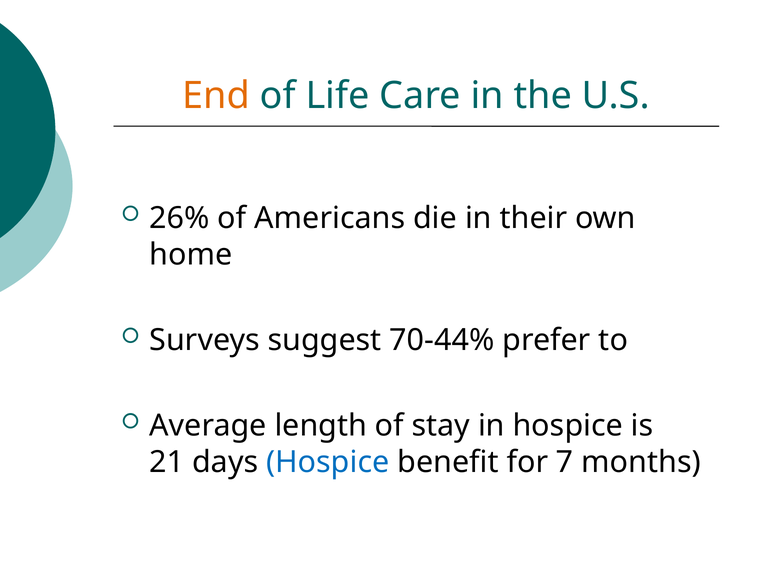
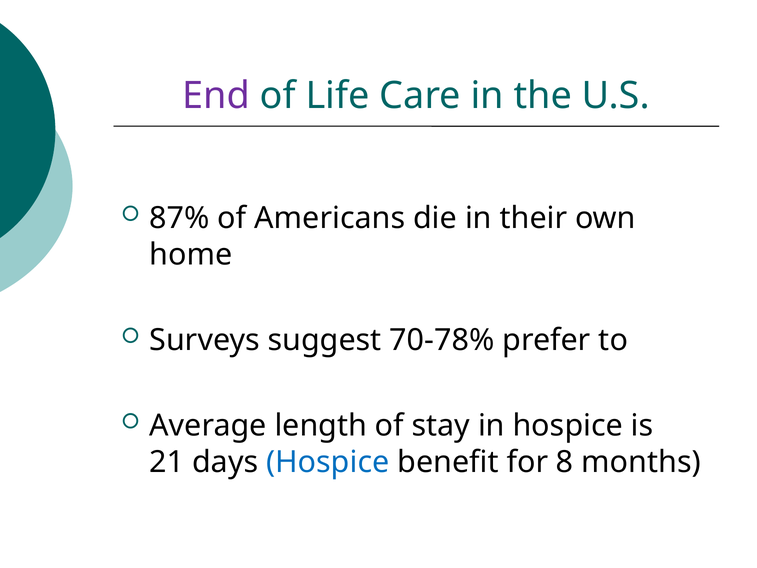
End colour: orange -> purple
26%: 26% -> 87%
70-44%: 70-44% -> 70-78%
7: 7 -> 8
